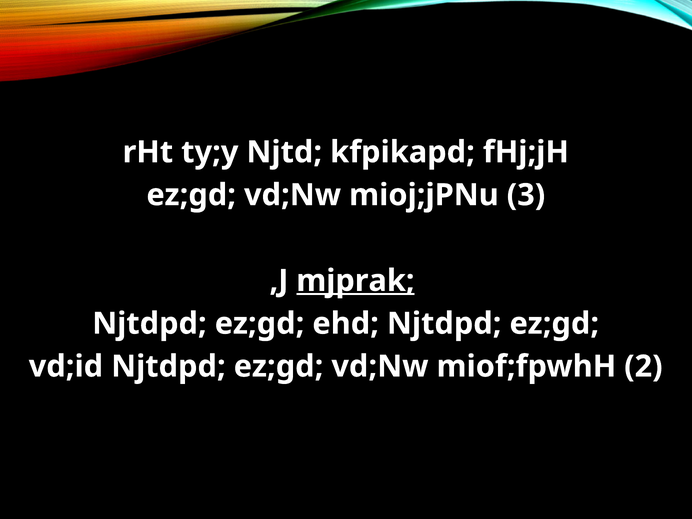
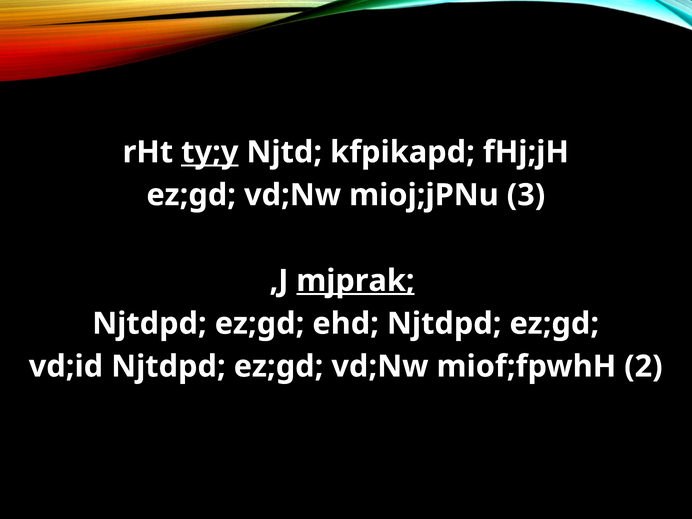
ty;y underline: none -> present
